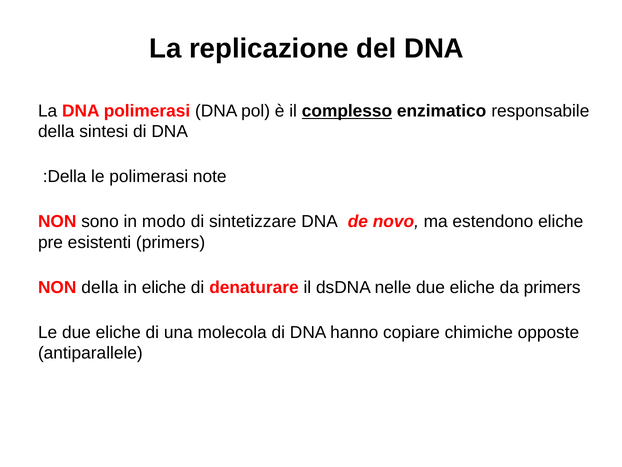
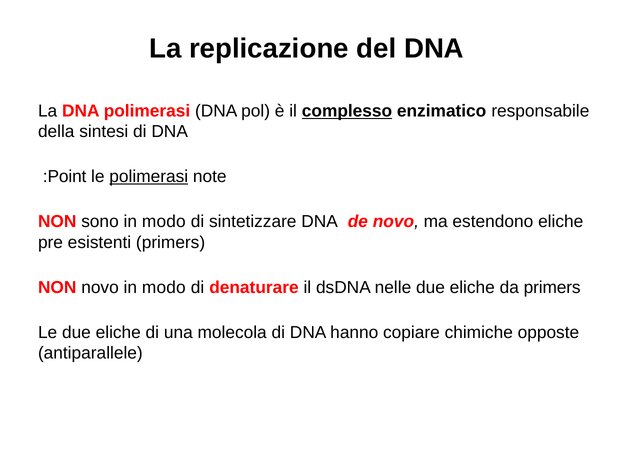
Della at (67, 176): Della -> Point
polimerasi at (149, 176) underline: none -> present
NON della: della -> novo
eliche at (164, 287): eliche -> modo
